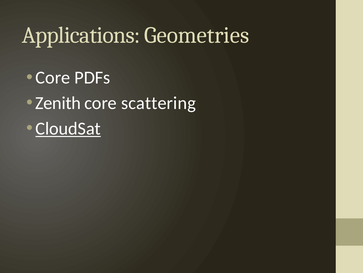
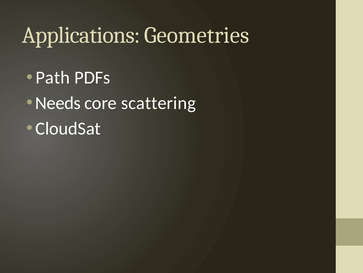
Core at (53, 78): Core -> Path
Zenith: Zenith -> Needs
CloudSat underline: present -> none
